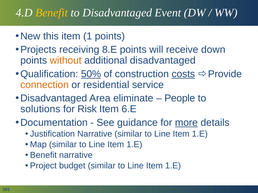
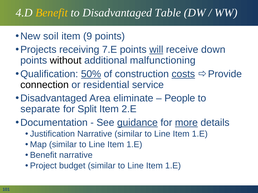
Event: Event -> Table
this: this -> soil
1: 1 -> 9
8.E: 8.E -> 7.E
will underline: none -> present
without colour: orange -> black
additional disadvantaged: disadvantaged -> malfunctioning
connection colour: orange -> black
solutions: solutions -> separate
Risk: Risk -> Split
6.E: 6.E -> 2.E
guidance underline: none -> present
